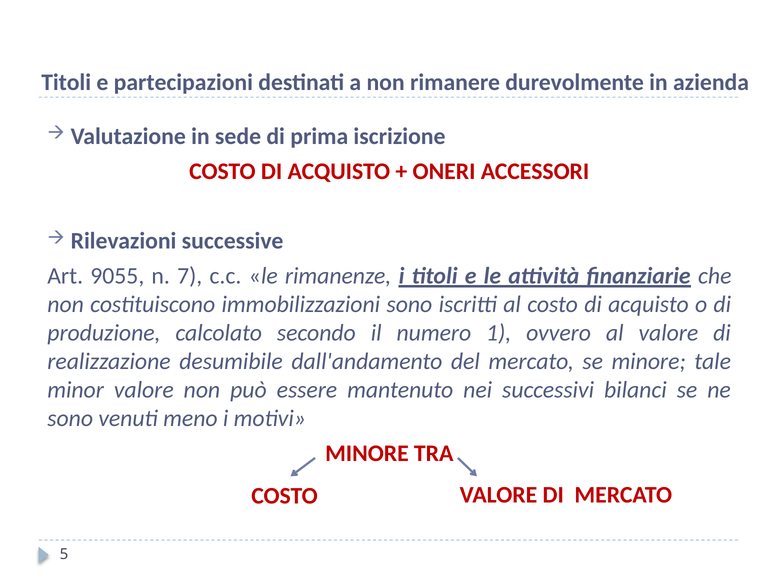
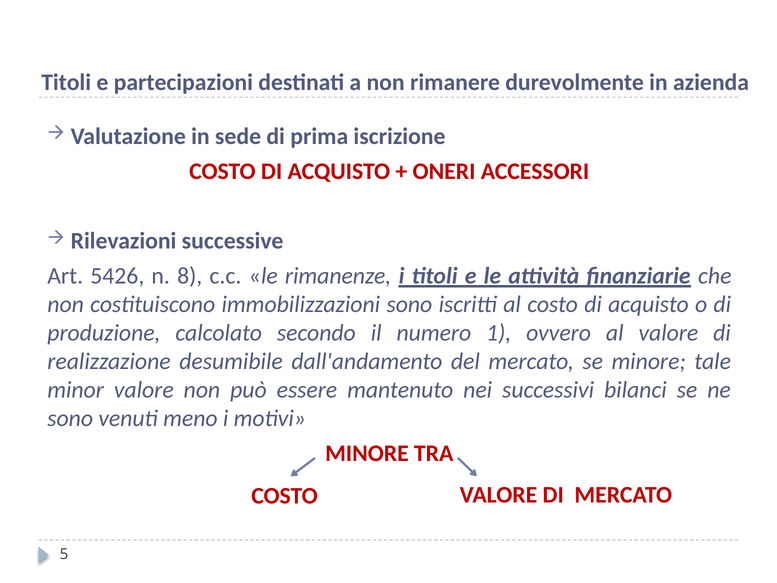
9055: 9055 -> 5426
7: 7 -> 8
